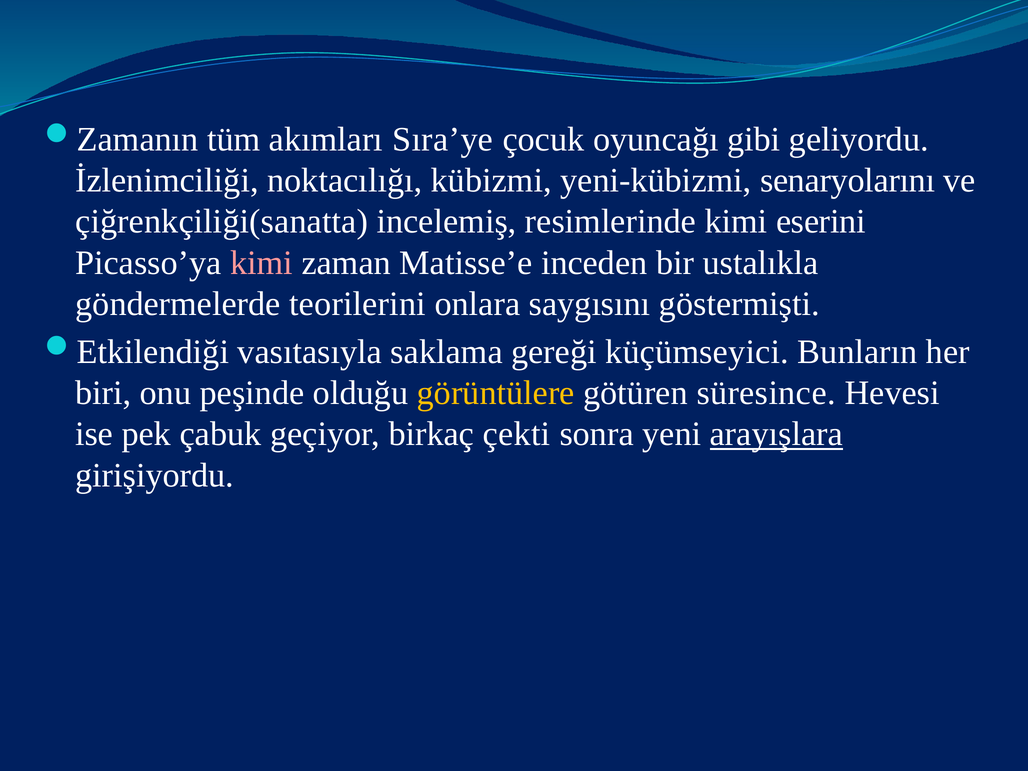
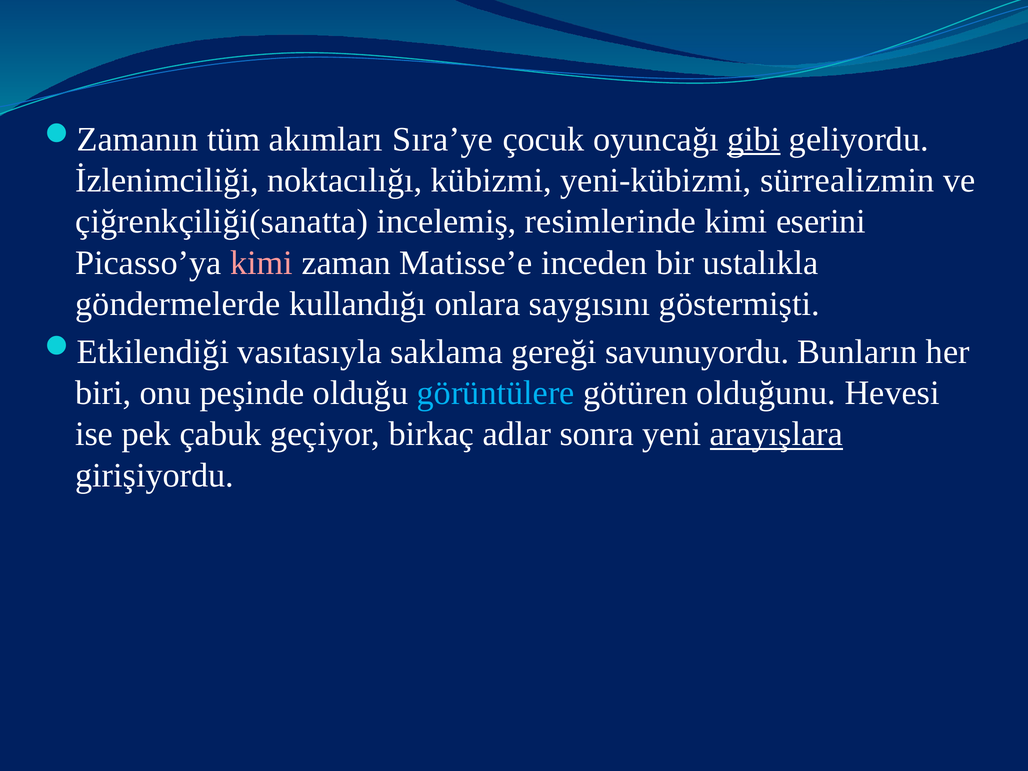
gibi underline: none -> present
senaryolarını: senaryolarını -> sürrealizmin
teorilerini: teorilerini -> kullandığı
küçümseyici: küçümseyici -> savunuyordu
görüntülere colour: yellow -> light blue
süresince: süresince -> olduğunu
çekti: çekti -> adlar
